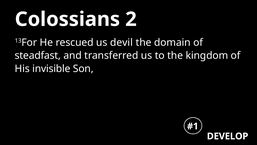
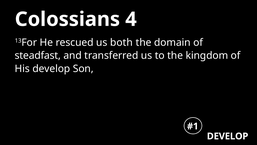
2: 2 -> 4
devil: devil -> both
His invisible: invisible -> develop
